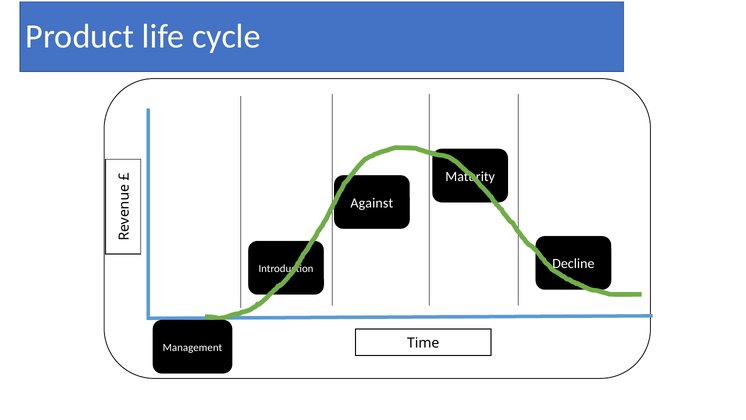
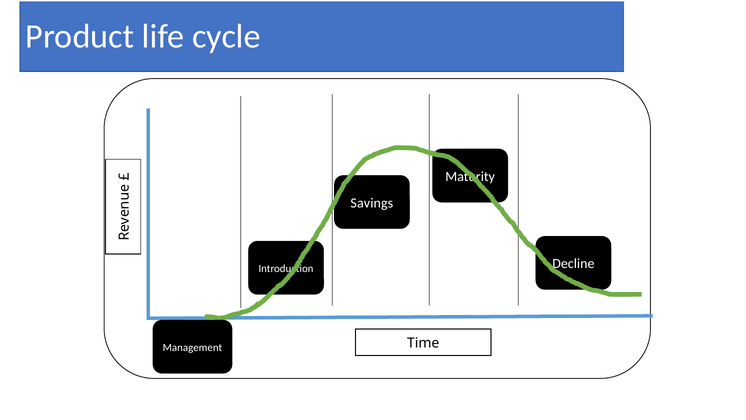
Against: Against -> Savings
